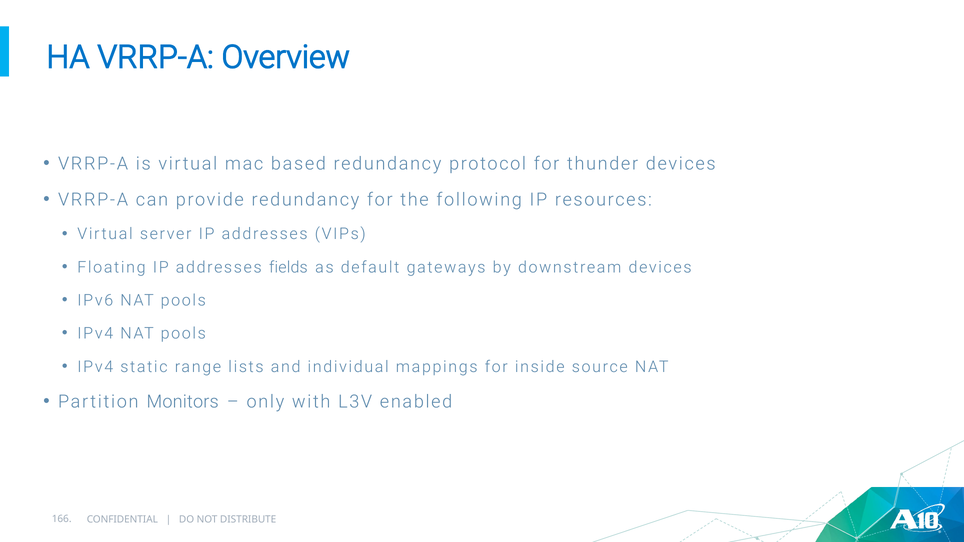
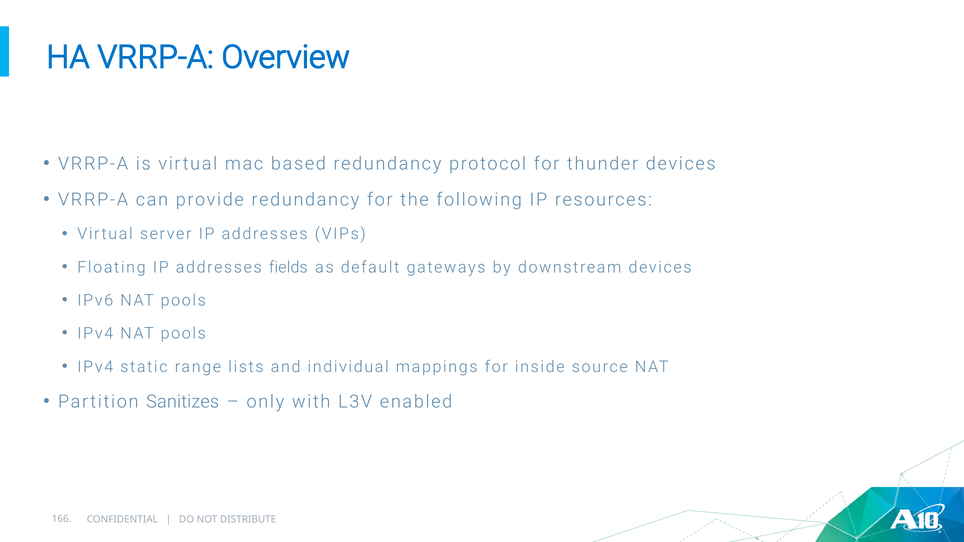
Monitors: Monitors -> Sanitizes
